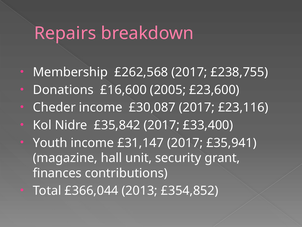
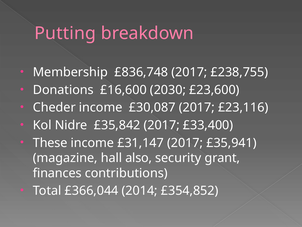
Repairs: Repairs -> Putting
£262,568: £262,568 -> £836,748
2005: 2005 -> 2030
Youth: Youth -> These
unit: unit -> also
2013: 2013 -> 2014
